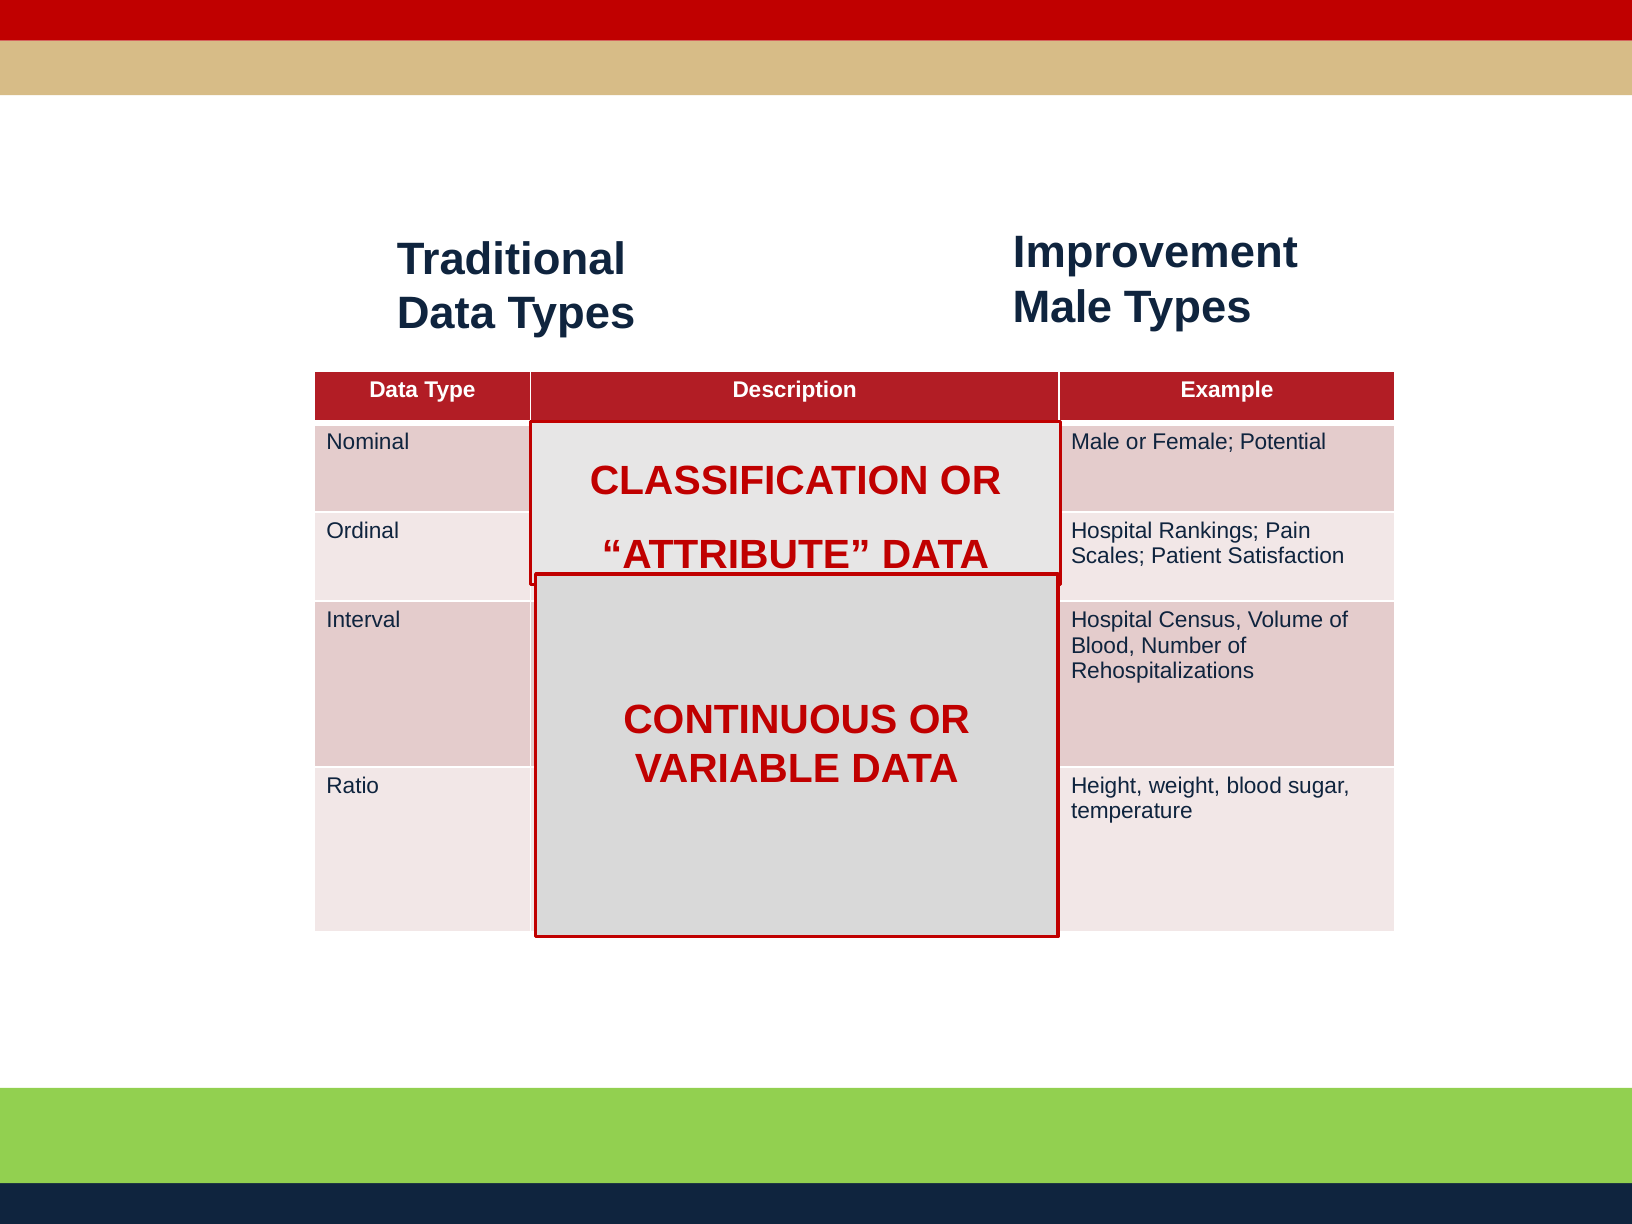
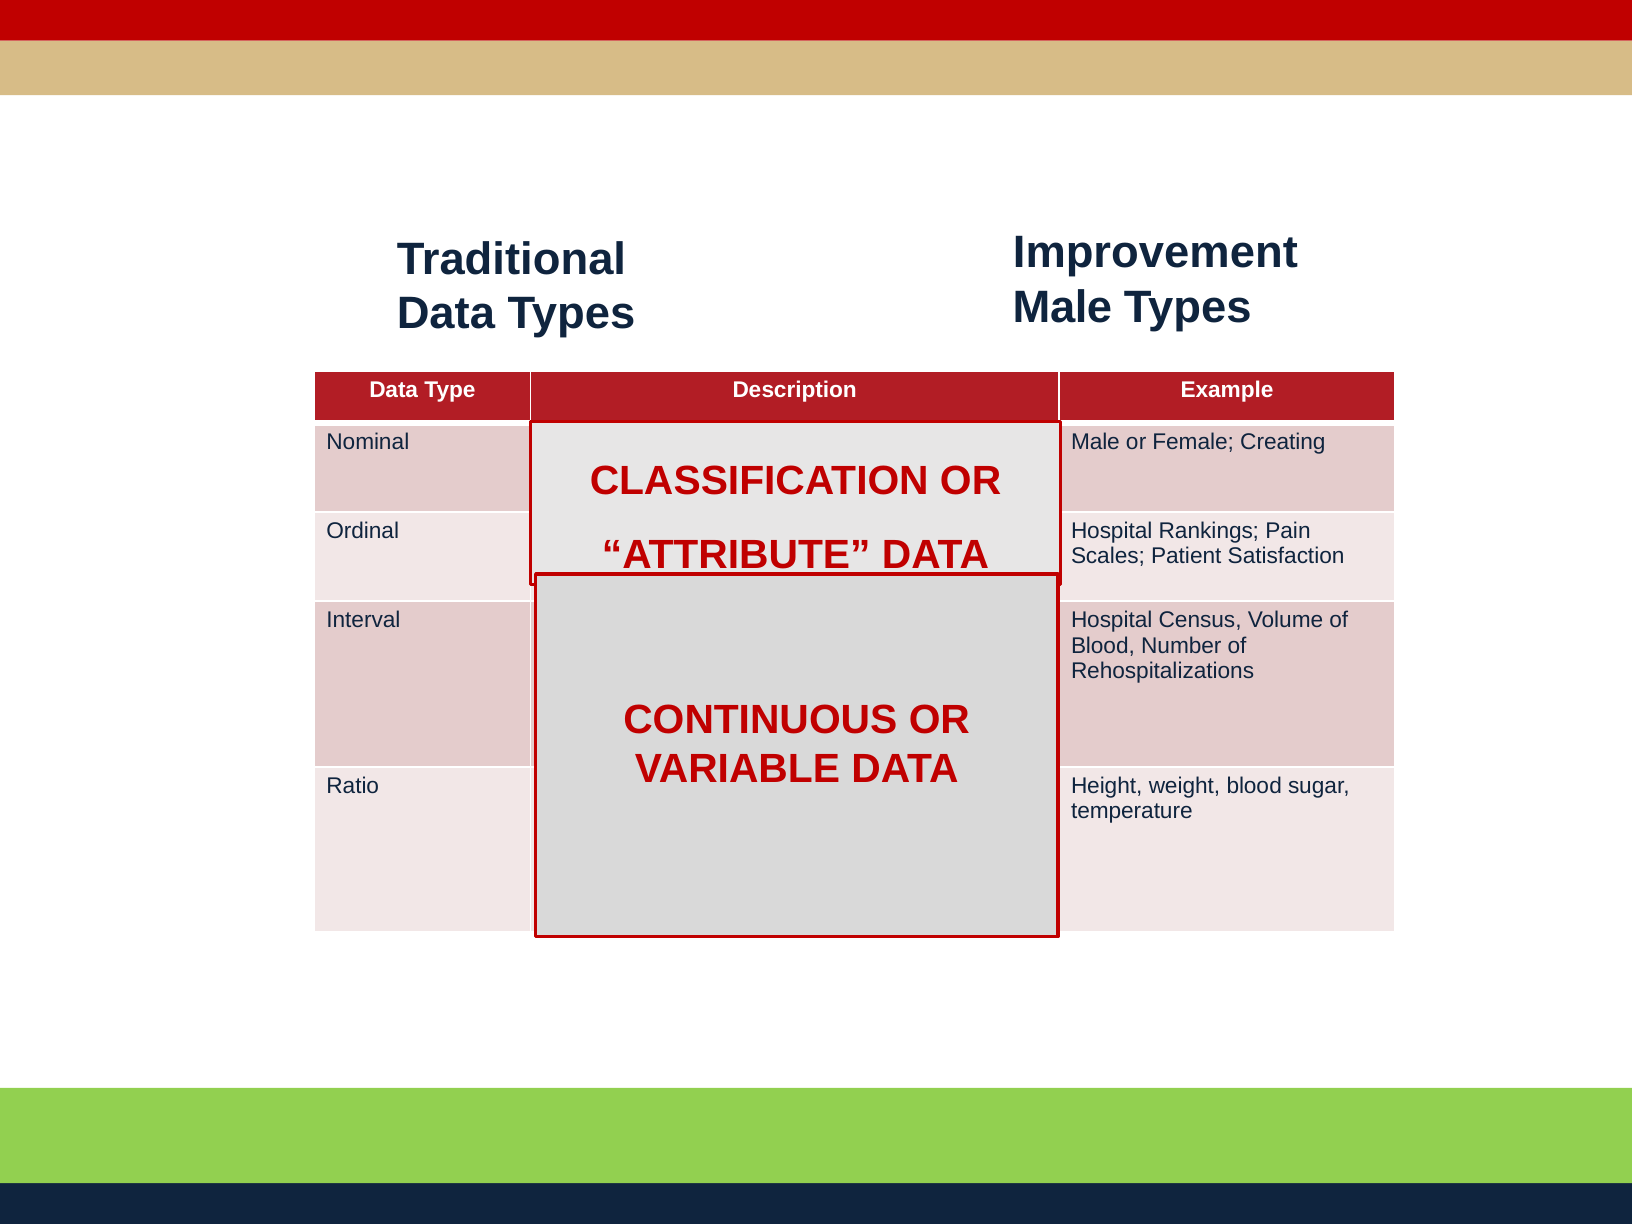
Potential: Potential -> Creating
